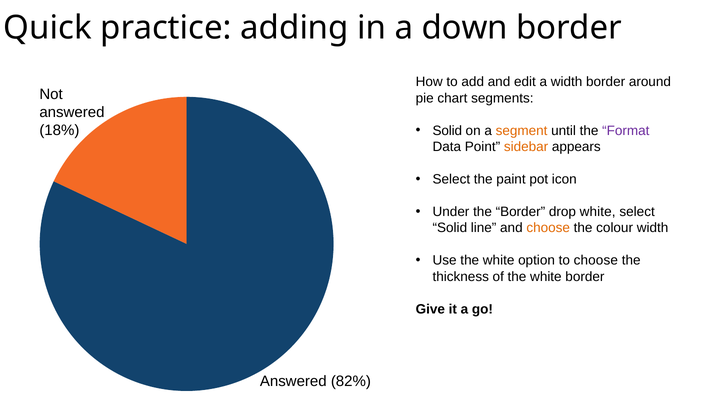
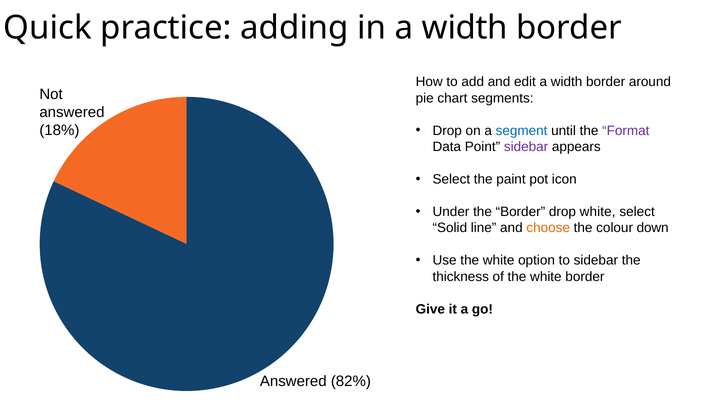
in a down: down -> width
Solid at (447, 130): Solid -> Drop
segment colour: orange -> blue
sidebar at (526, 147) colour: orange -> purple
colour width: width -> down
to choose: choose -> sidebar
